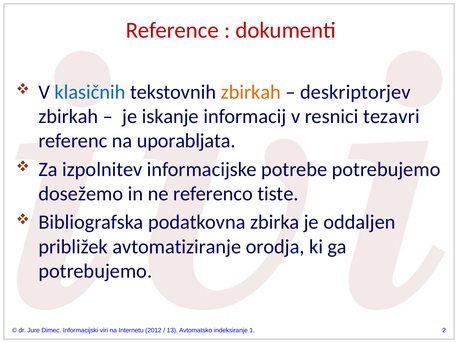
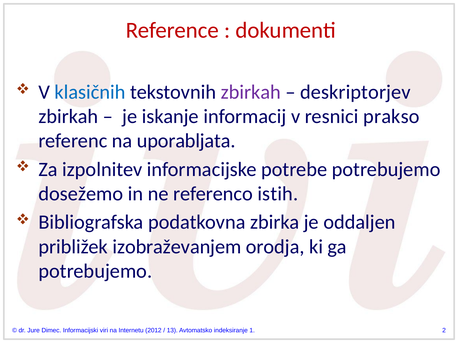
zbirkah at (251, 92) colour: orange -> purple
tezavri: tezavri -> prakso
tiste: tiste -> istih
avtomatiziranje: avtomatiziranje -> izobraževanjem
